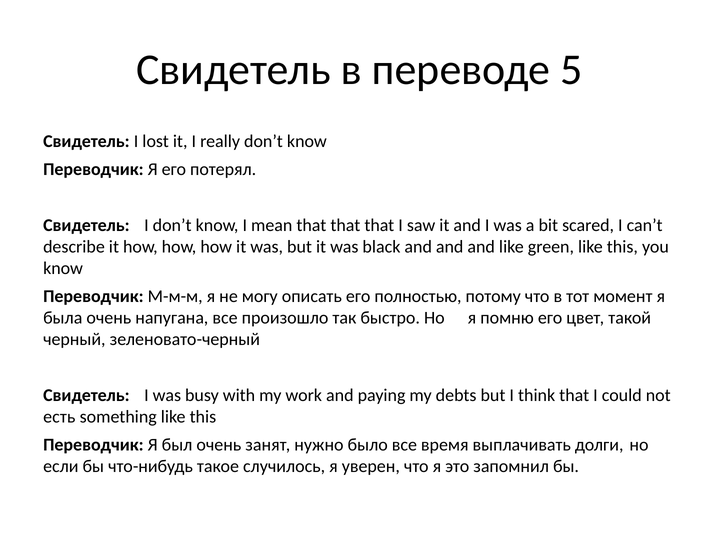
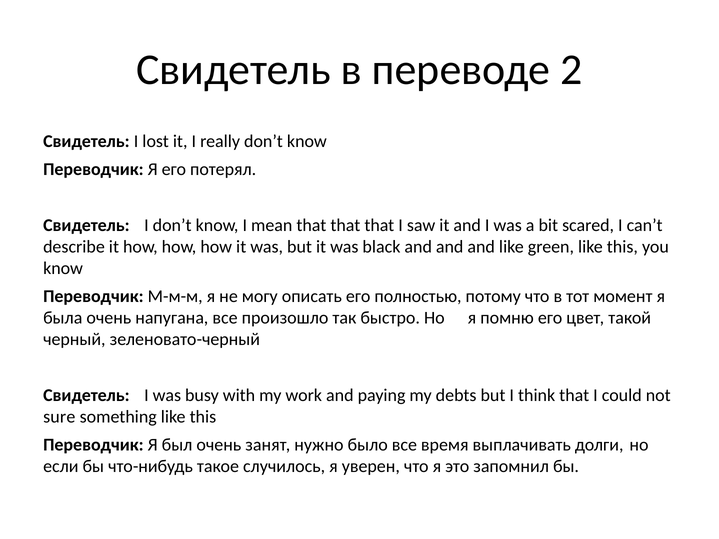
5: 5 -> 2
есть: есть -> sure
